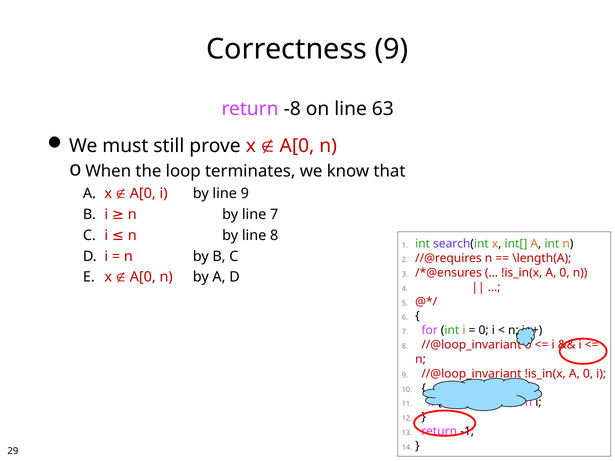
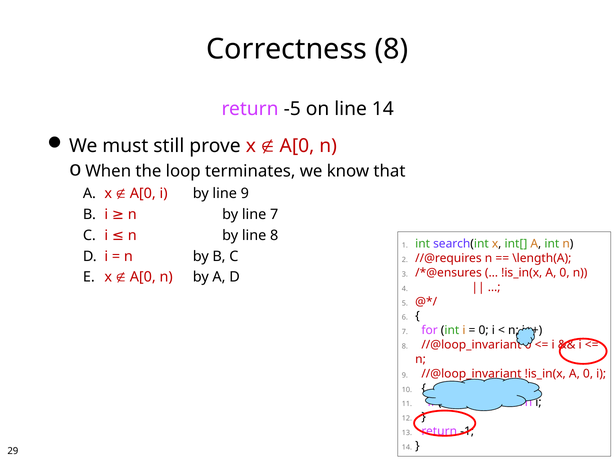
Correctness 9: 9 -> 8
-8: -8 -> -5
line 63: 63 -> 14
